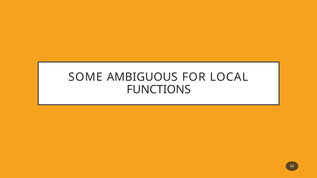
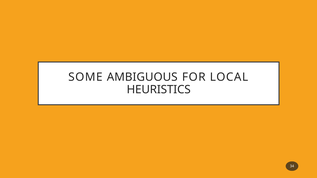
FUNCTIONS: FUNCTIONS -> HEURISTICS
